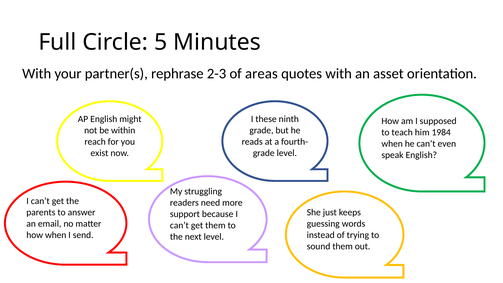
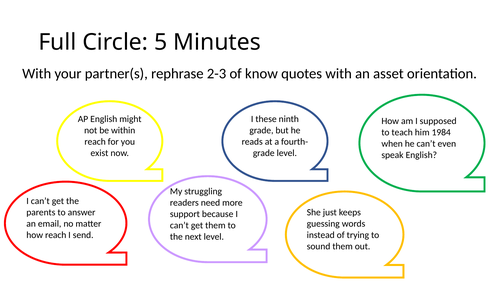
areas: areas -> know
how when: when -> reach
